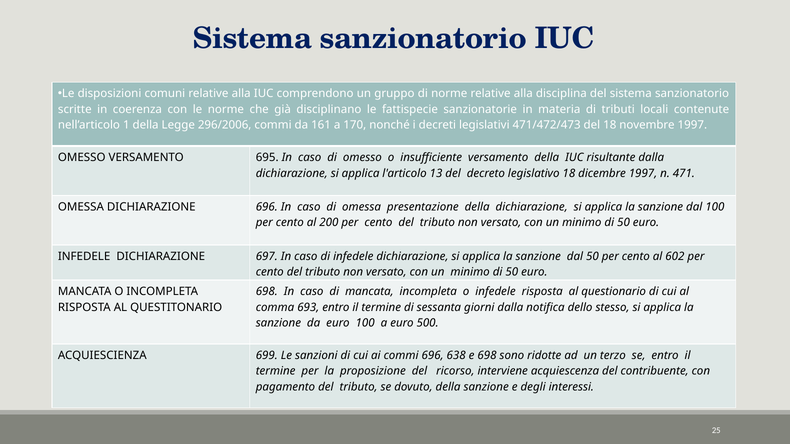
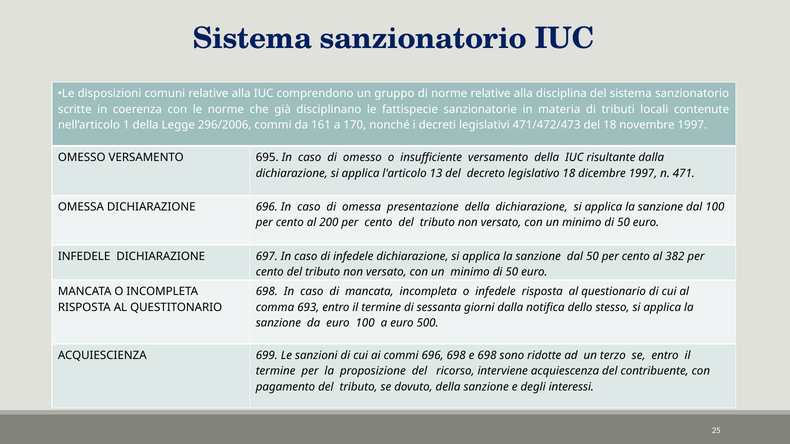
602: 602 -> 382
696 638: 638 -> 698
